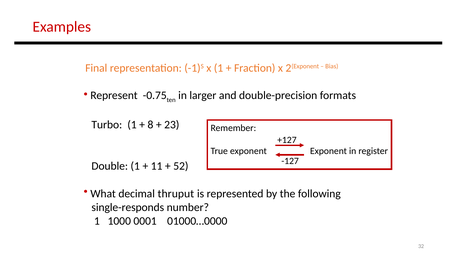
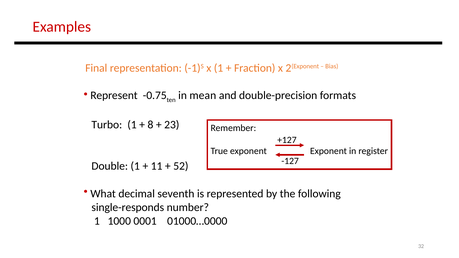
larger: larger -> mean
thruput: thruput -> seventh
